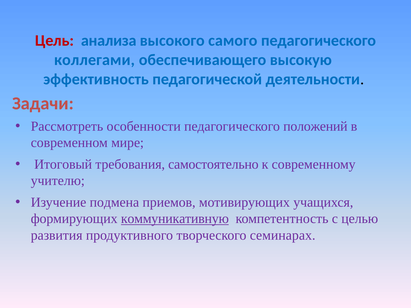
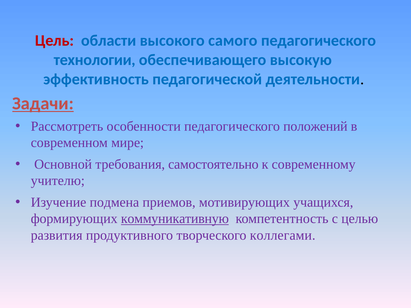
анализа: анализа -> области
коллегами: коллегами -> технологии
Задачи underline: none -> present
Итоговый: Итоговый -> Основной
семинарах: семинарах -> коллегами
